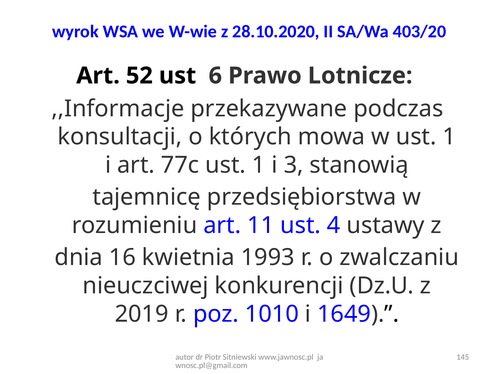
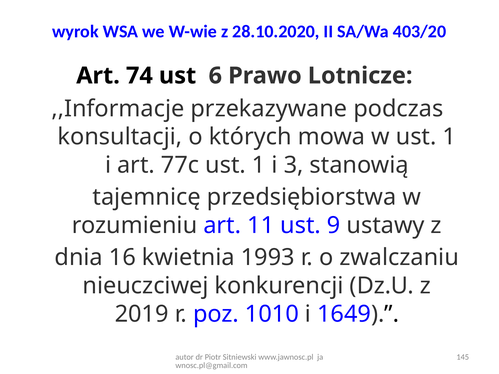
52: 52 -> 74
4: 4 -> 9
